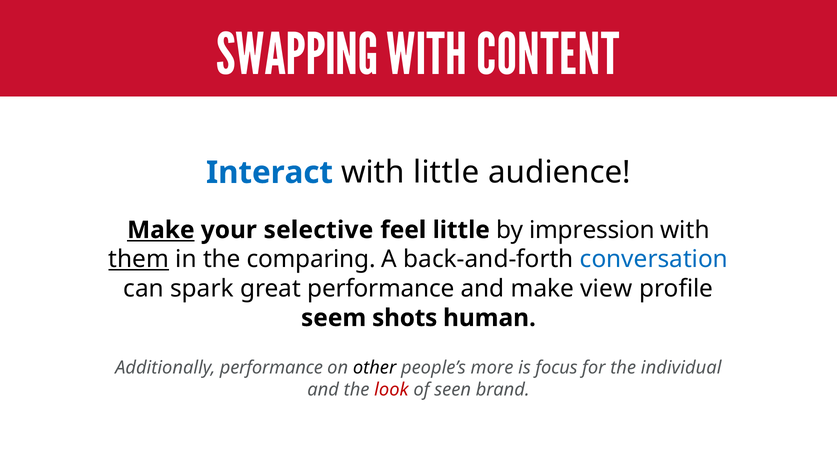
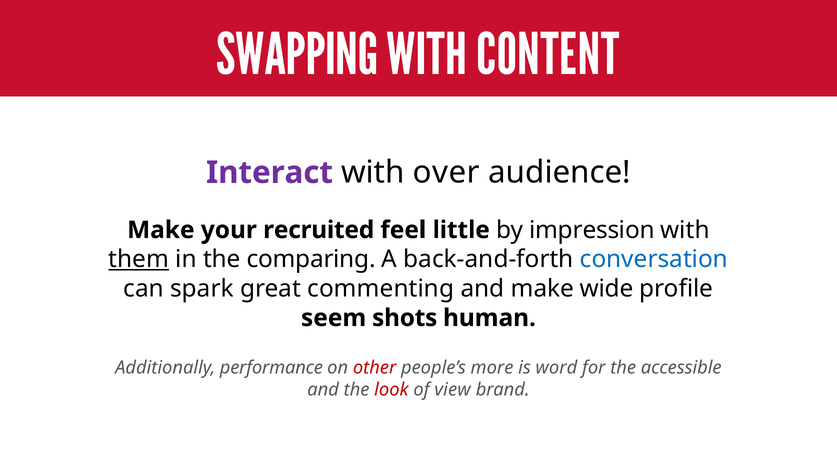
Interact colour: blue -> purple
with little: little -> over
Make at (161, 230) underline: present -> none
selective: selective -> recruited
great performance: performance -> commenting
view: view -> wide
other colour: black -> red
focus: focus -> word
individual: individual -> accessible
seen: seen -> view
